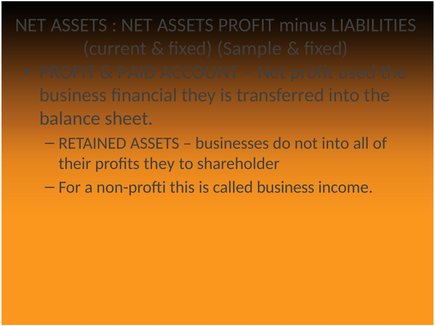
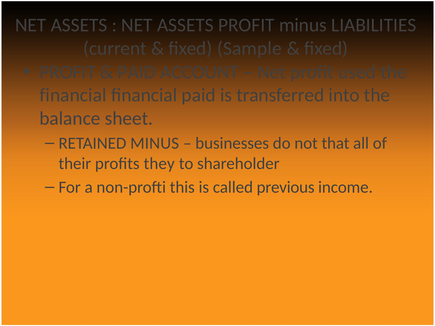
business at (73, 95): business -> financial
financial they: they -> paid
RETAINED ASSETS: ASSETS -> MINUS
not into: into -> that
called business: business -> previous
